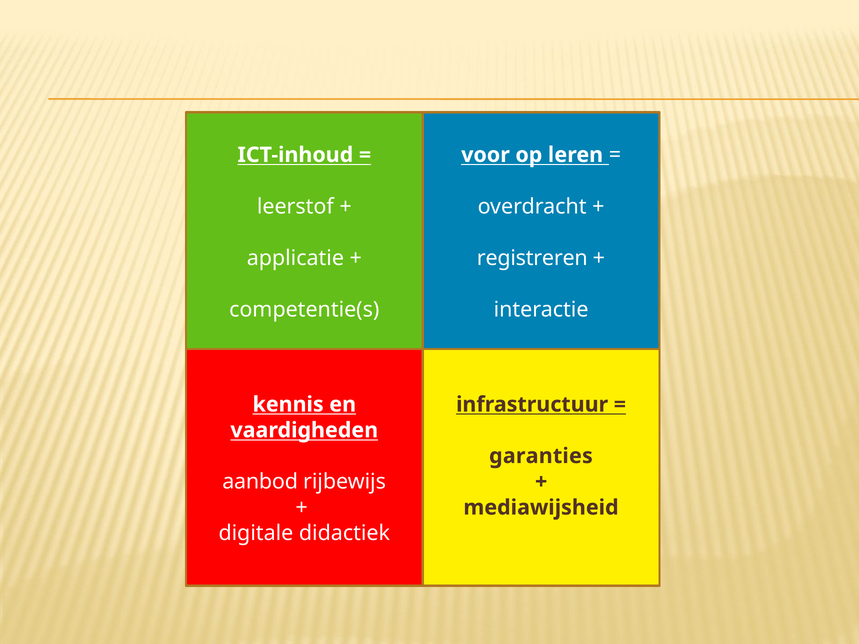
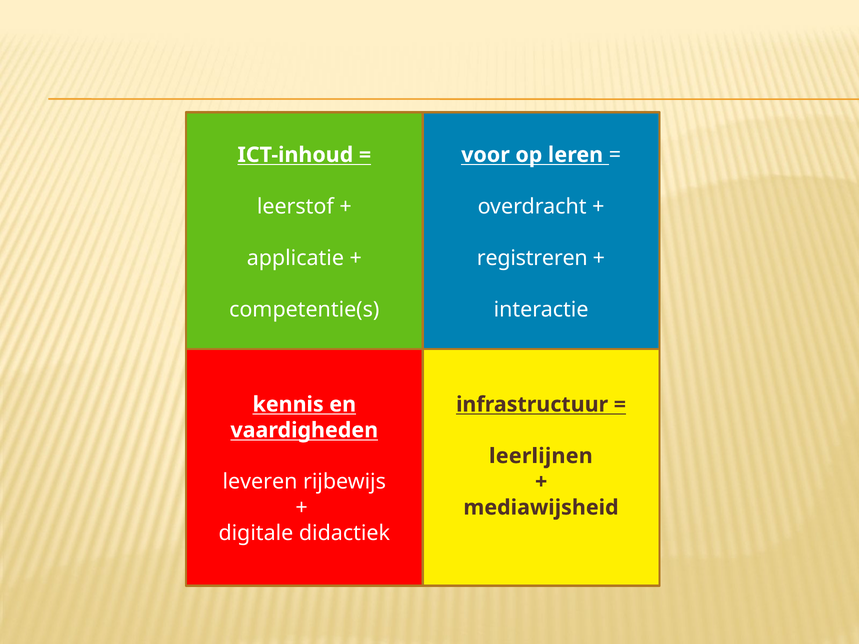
garanties: garanties -> leerlijnen
aanbod: aanbod -> leveren
